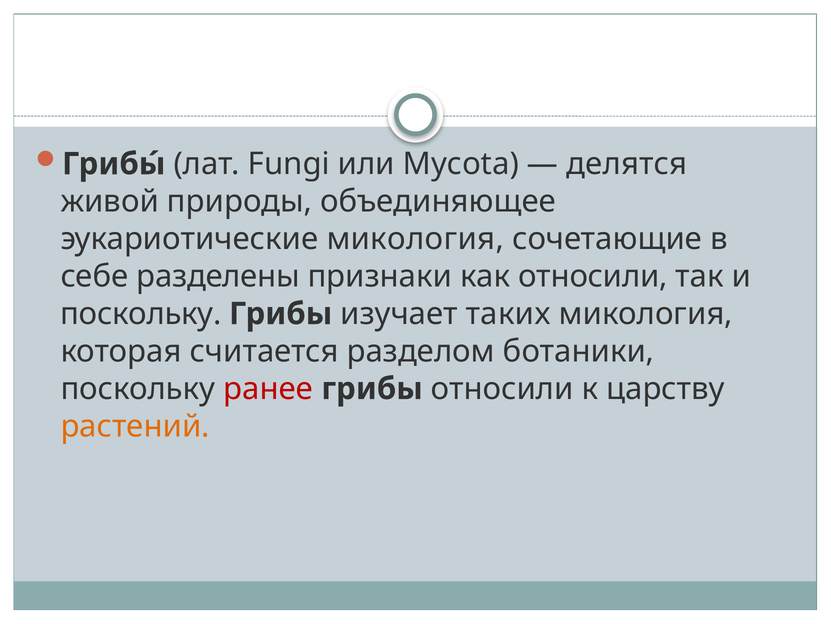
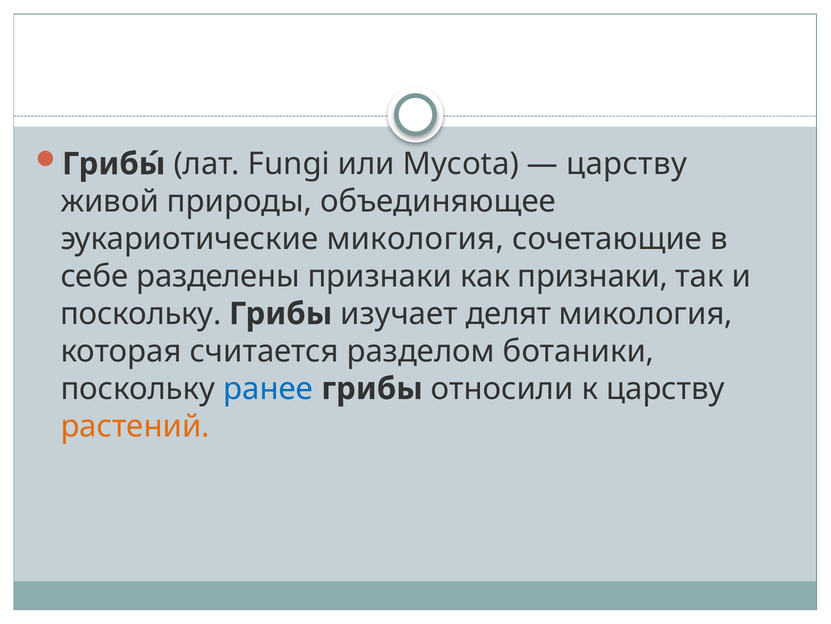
делятся at (627, 164): делятся -> царству
как относили: относили -> признаки
таких: таких -> делят
ранее colour: red -> blue
